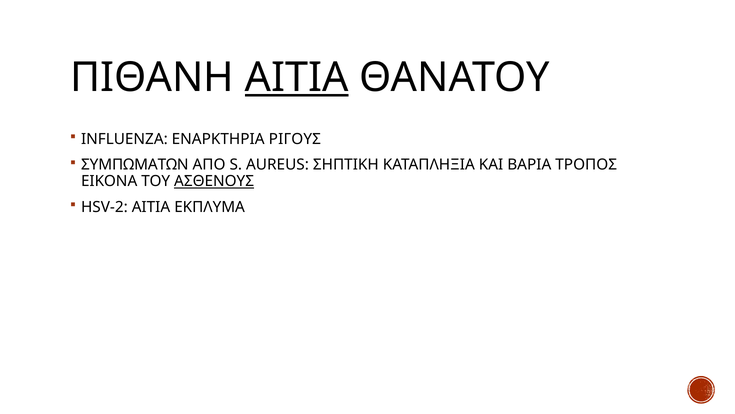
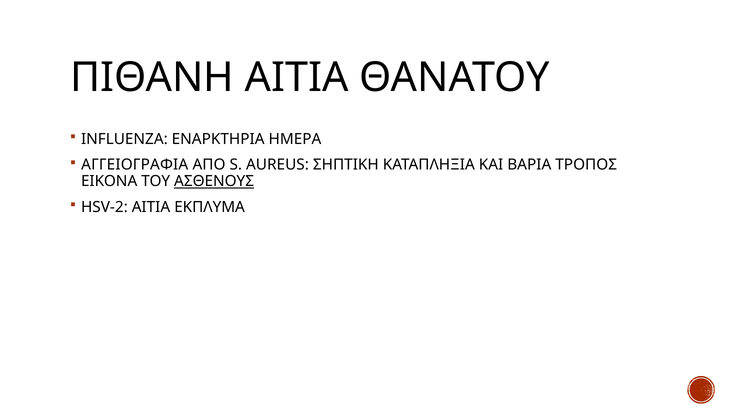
ΑΙΤΙΑ at (297, 77) underline: present -> none
ΡΙΓΟΥΣ: ΡΙΓΟΥΣ -> ΗΜΕΡΑ
ΣΥΜΠΩΜΑΤΩΝ: ΣΥΜΠΩΜΑΤΩΝ -> ΑΓΓΕΙΟΓΡΑΦΙΑ
